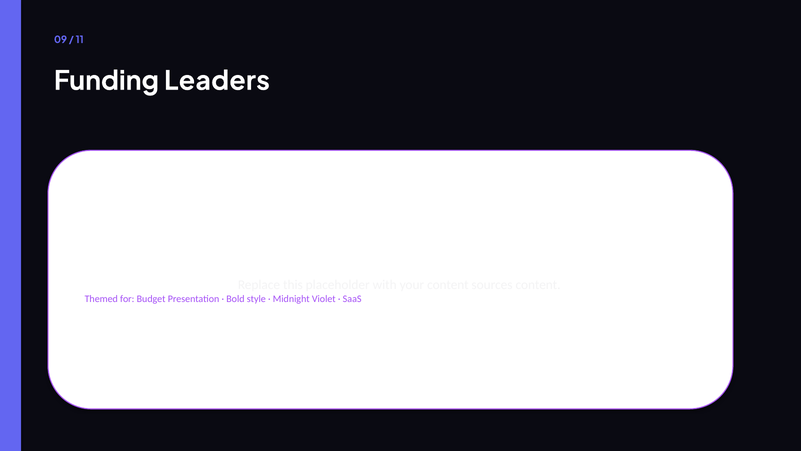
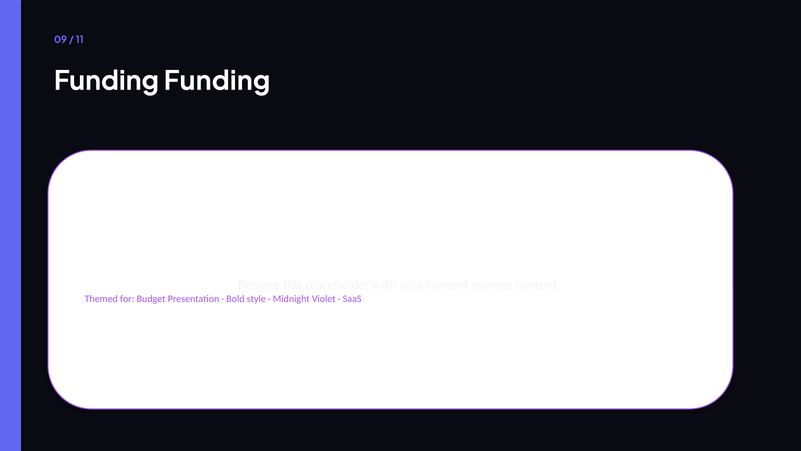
Funding Leaders: Leaders -> Funding
